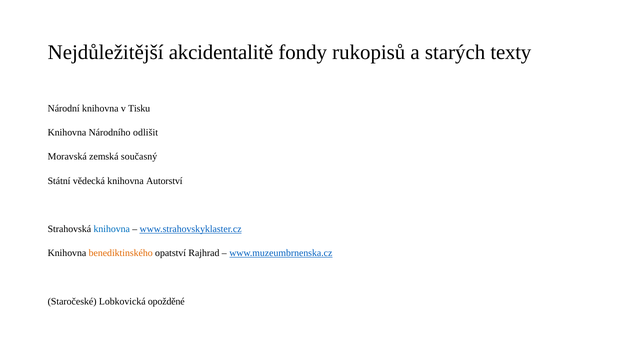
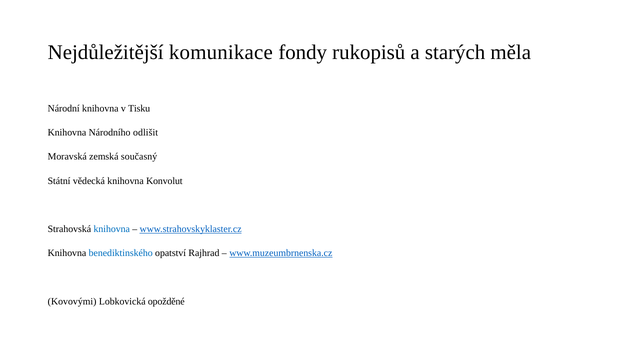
akcidentalitě: akcidentalitě -> komunikace
texty: texty -> měla
Autorství: Autorství -> Konvolut
benediktinského colour: orange -> blue
Staročeské: Staročeské -> Kovovými
